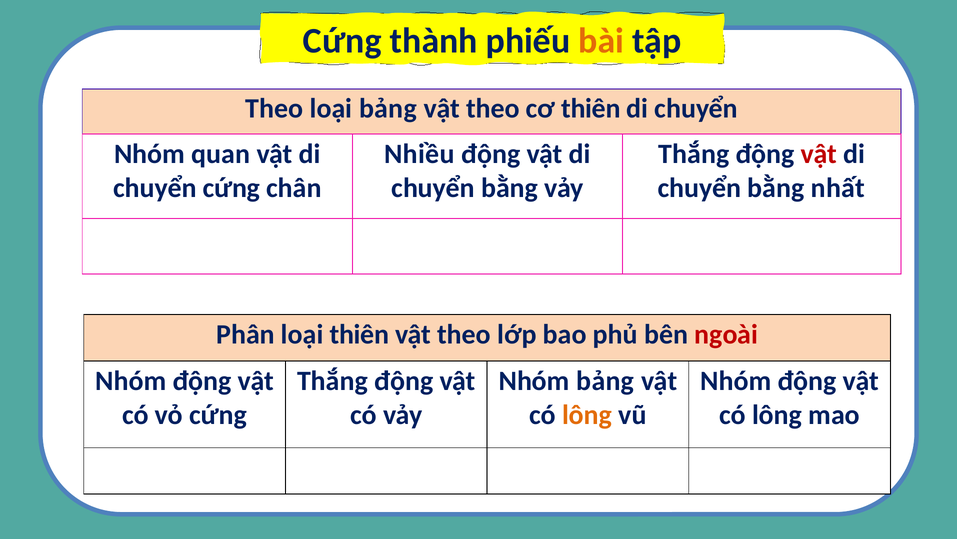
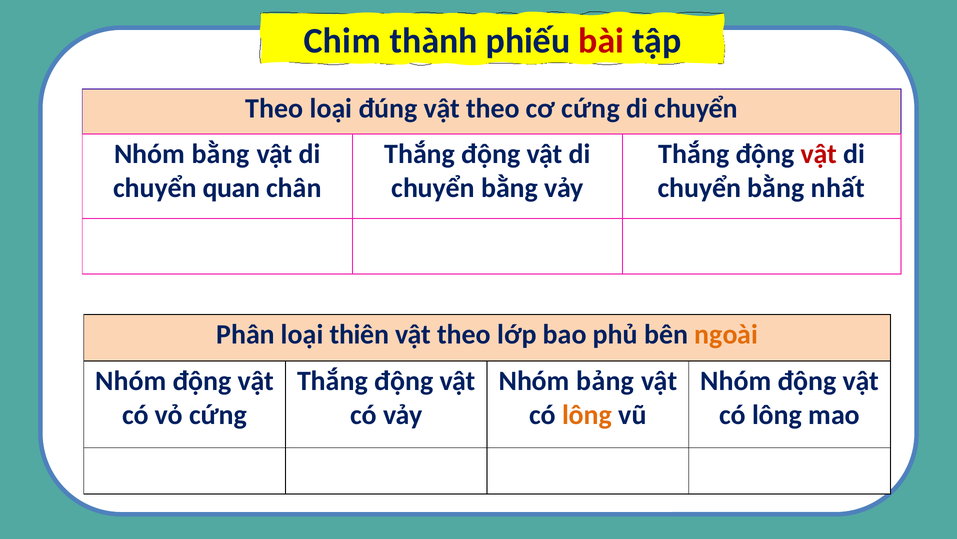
Cứng at (342, 41): Cứng -> Chim
bài colour: orange -> red
loại bảng: bảng -> đúng
cơ thiên: thiên -> cứng
Nhóm quan: quan -> bằng
Nhiều at (419, 154): Nhiều -> Thắng
chuyển cứng: cứng -> quan
ngoài colour: red -> orange
